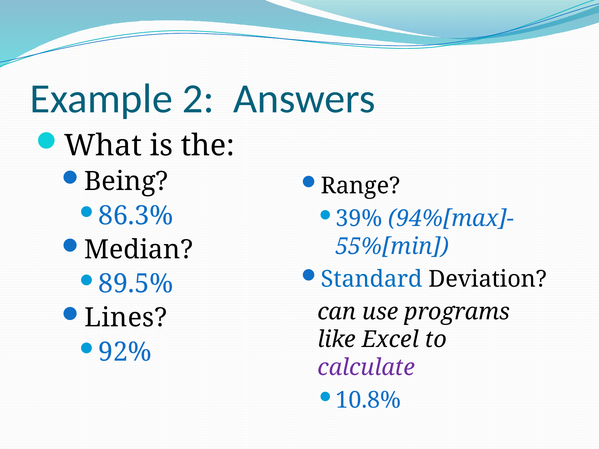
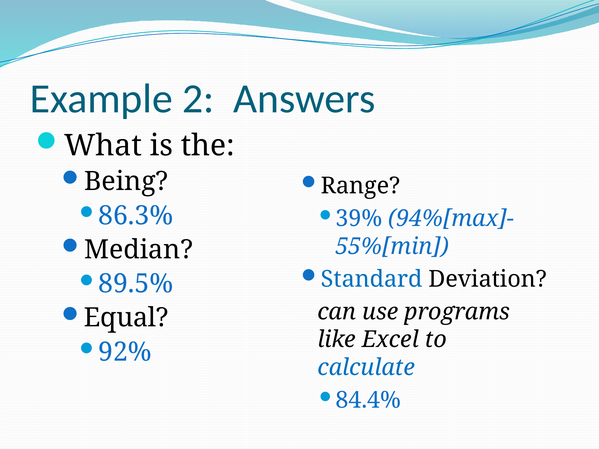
Lines: Lines -> Equal
calculate colour: purple -> blue
10.8%: 10.8% -> 84.4%
